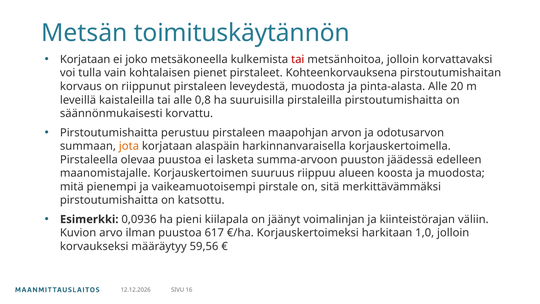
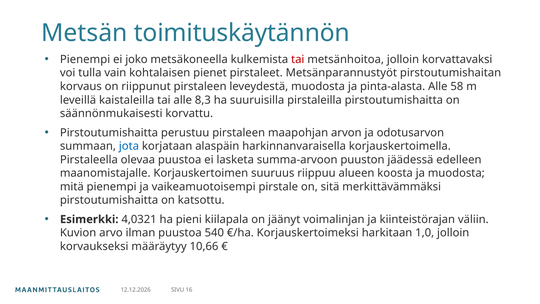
Korjataan at (85, 59): Korjataan -> Pienempi
Kohteenkorvauksena: Kohteenkorvauksena -> Metsänparannustyöt
20: 20 -> 58
0,8: 0,8 -> 8,3
jota colour: orange -> blue
0,0936: 0,0936 -> 4,0321
617: 617 -> 540
59,56: 59,56 -> 10,66
